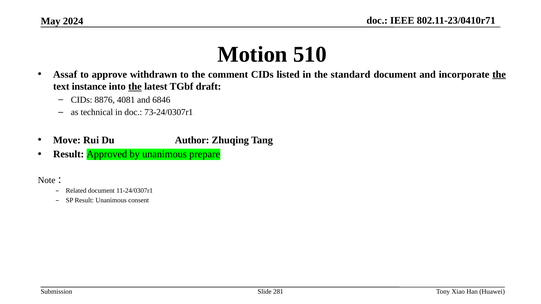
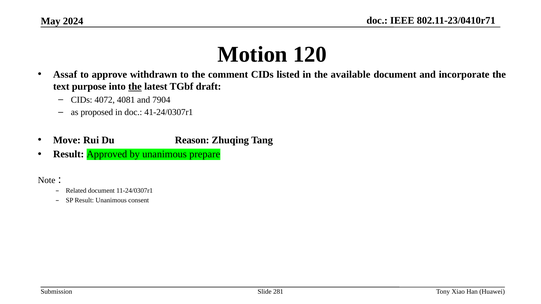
510: 510 -> 120
standard: standard -> available
the at (499, 74) underline: present -> none
instance: instance -> purpose
8876: 8876 -> 4072
6846: 6846 -> 7904
technical: technical -> proposed
73-24/0307r1: 73-24/0307r1 -> 41-24/0307r1
Author: Author -> Reason
